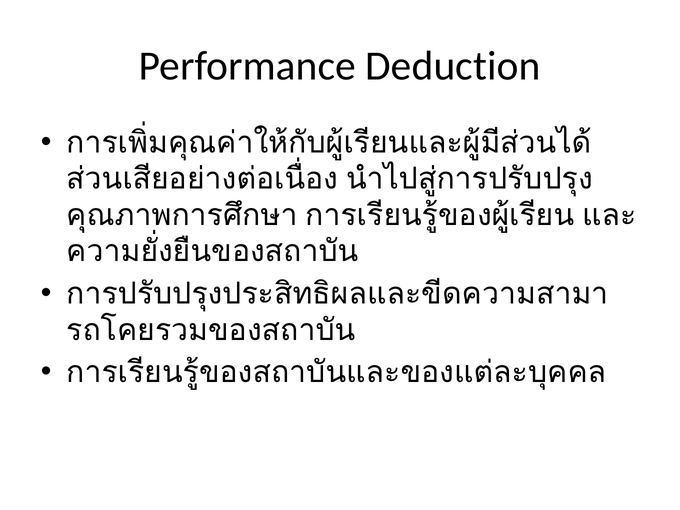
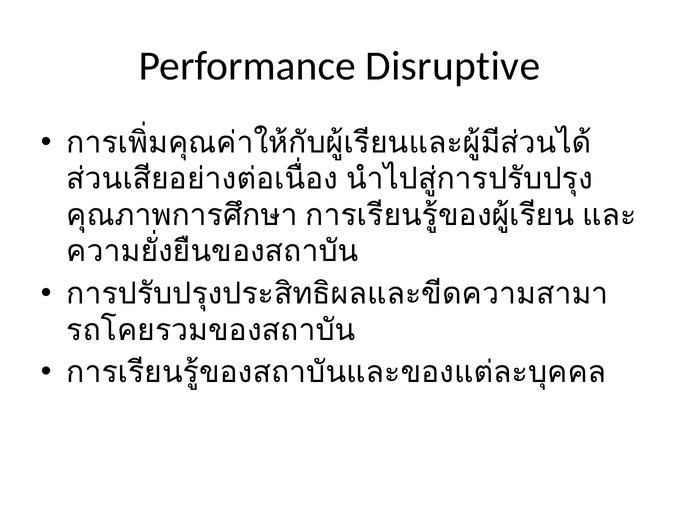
Deduction: Deduction -> Disruptive
